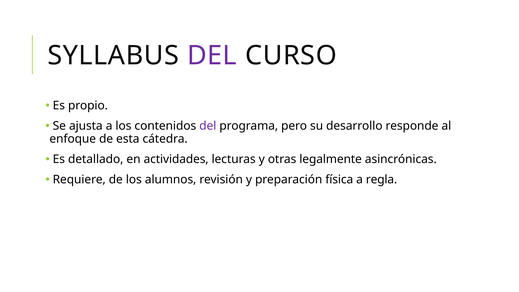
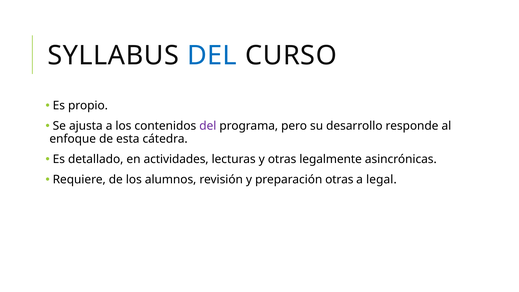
DEL at (212, 56) colour: purple -> blue
preparación física: física -> otras
regla: regla -> legal
